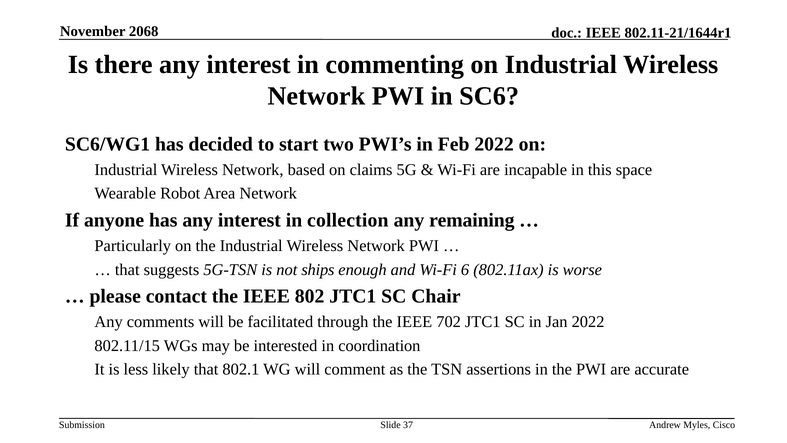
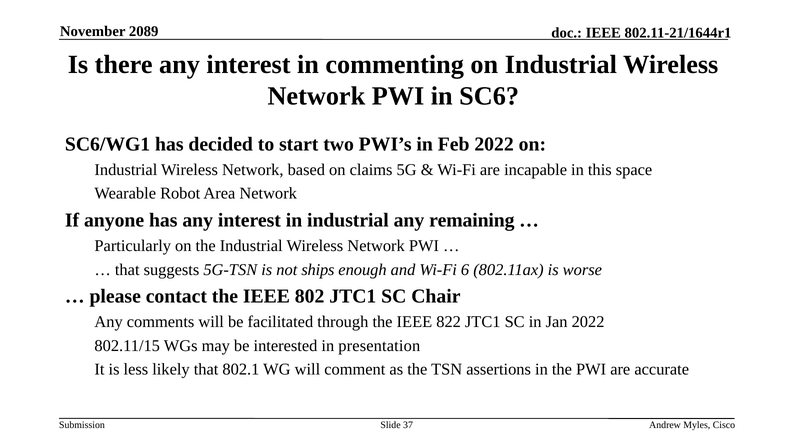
2068: 2068 -> 2089
in collection: collection -> industrial
702: 702 -> 822
coordination: coordination -> presentation
